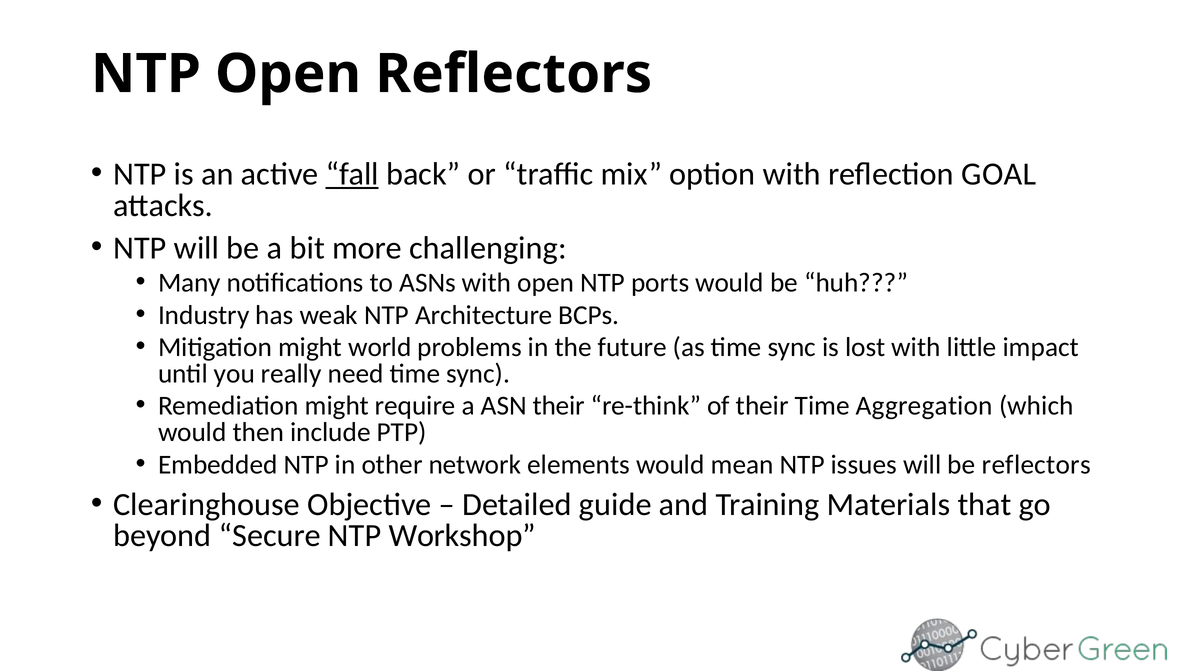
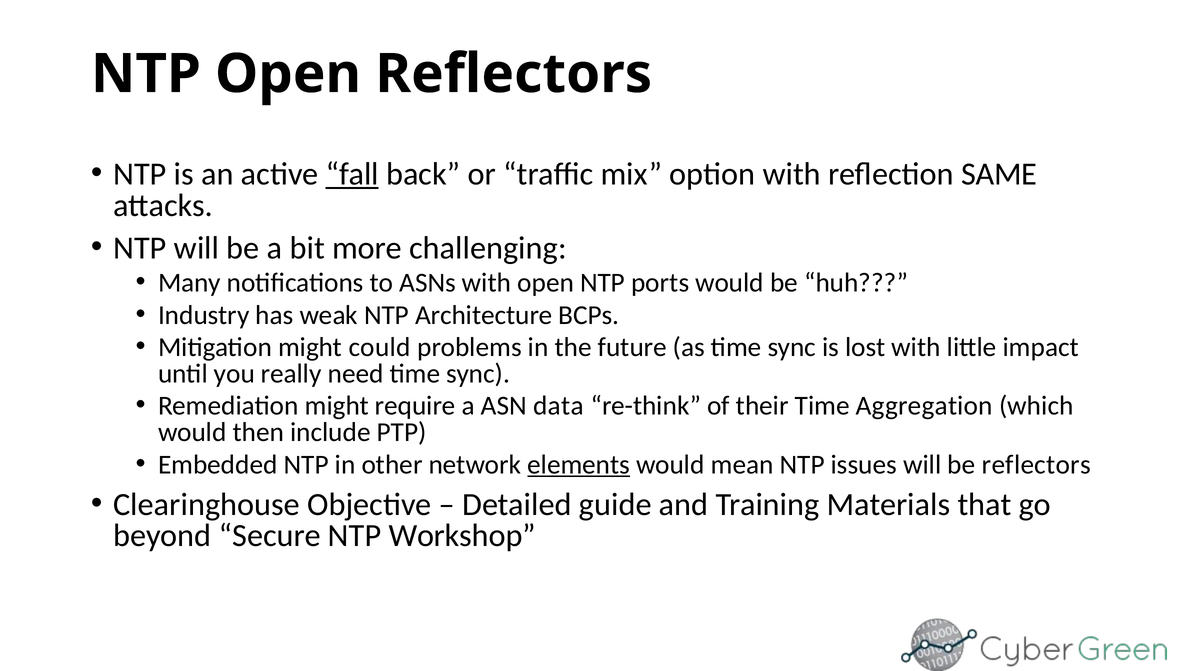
GOAL: GOAL -> SAME
world: world -> could
ASN their: their -> data
elements underline: none -> present
